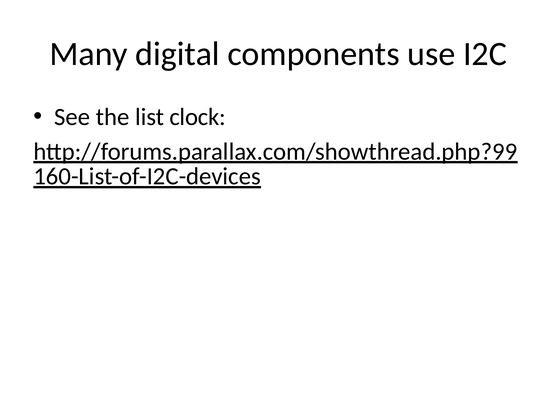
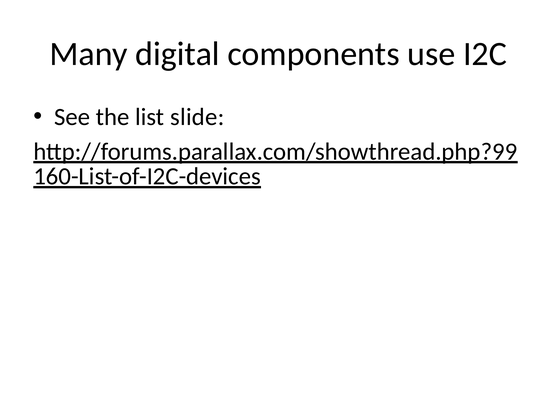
clock: clock -> slide
